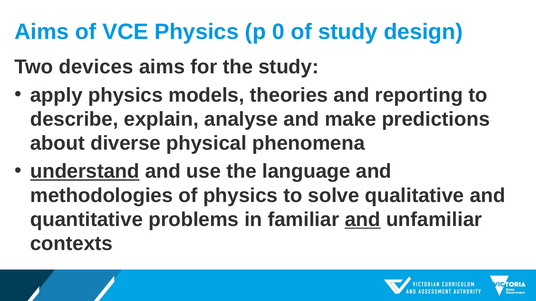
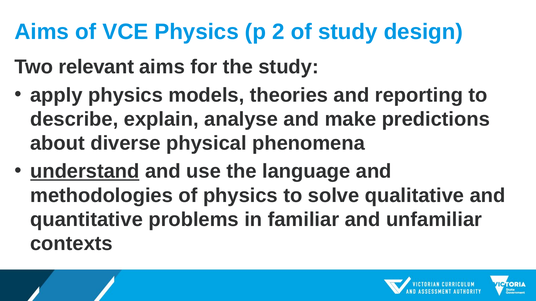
0: 0 -> 2
devices: devices -> relevant
and at (363, 220) underline: present -> none
